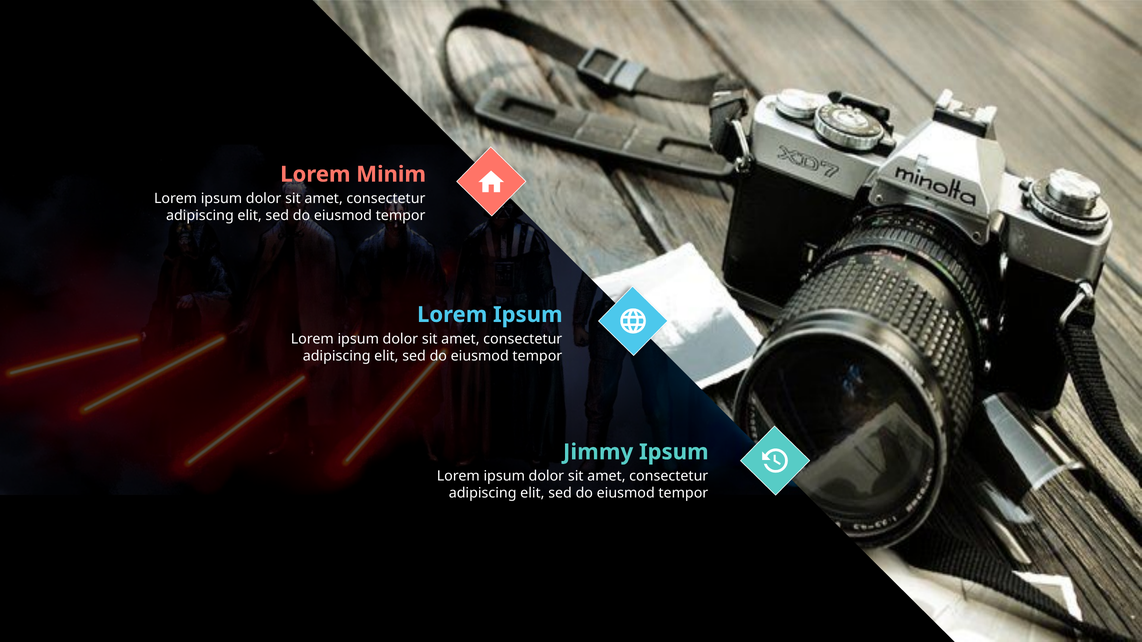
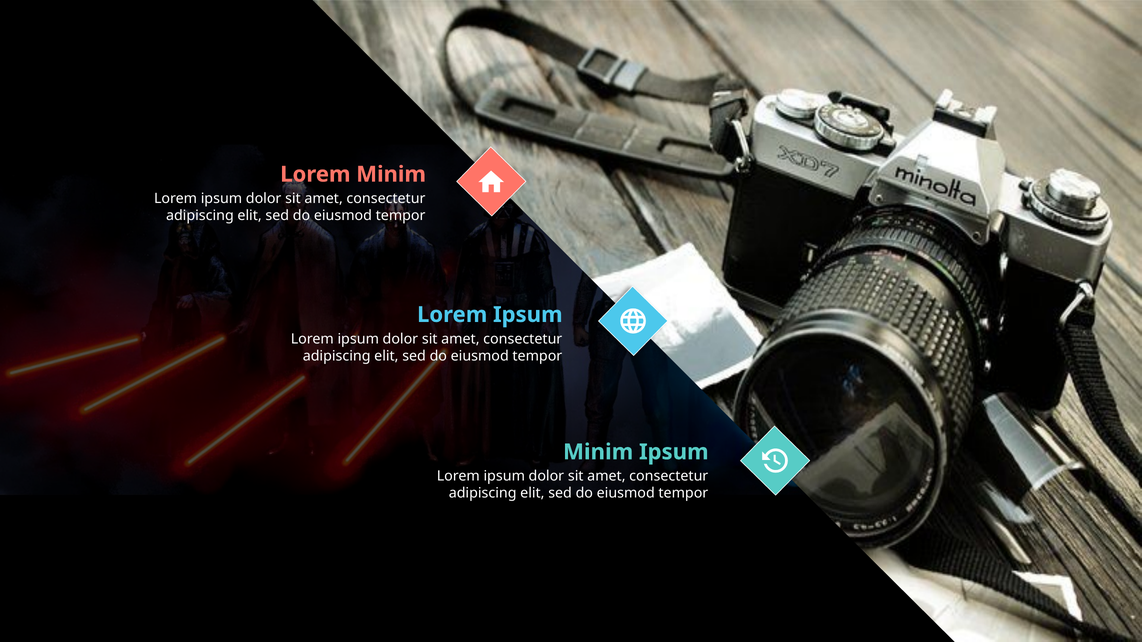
Jimmy at (598, 452): Jimmy -> Minim
